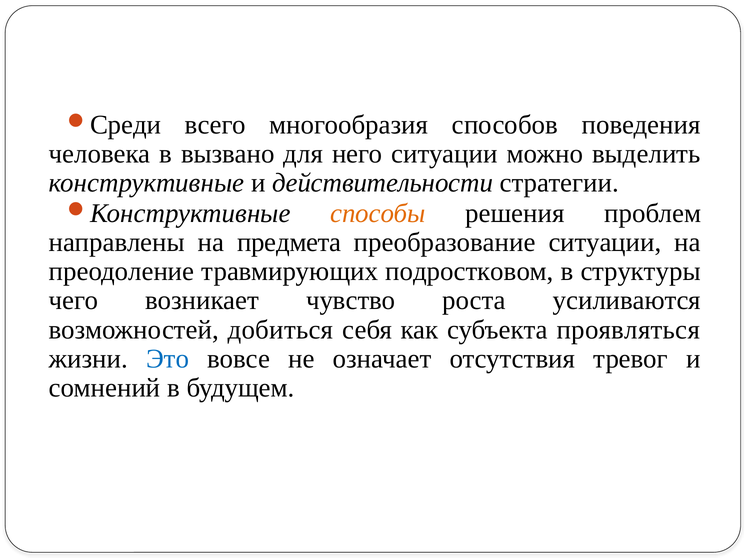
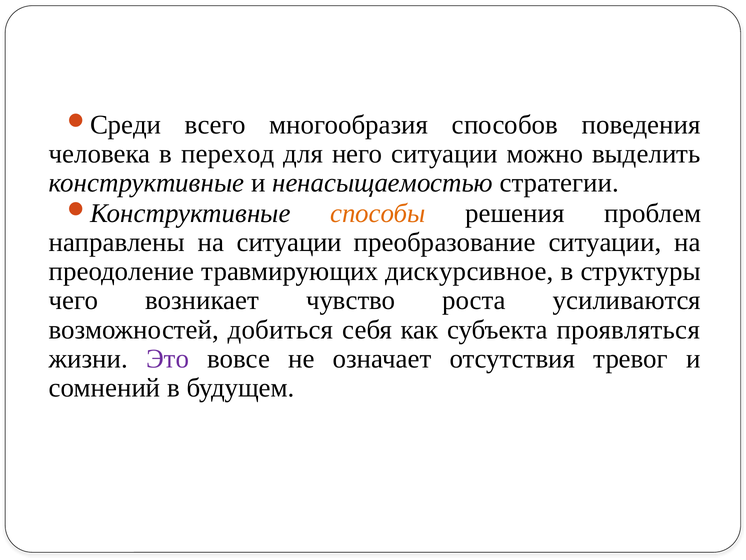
вызвано: вызвано -> переход
действительности: действительности -> ненасыщаемостью
на предмета: предмета -> ситуации
подростковом: подростковом -> дискурсивное
Это colour: blue -> purple
